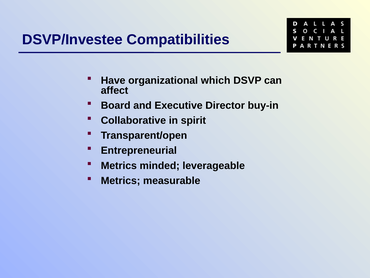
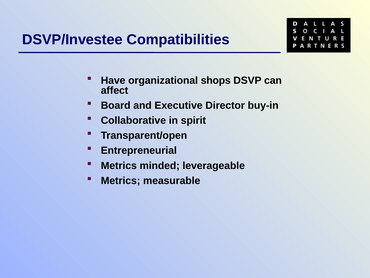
which: which -> shops
